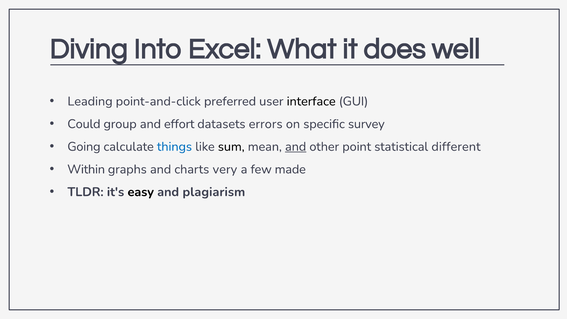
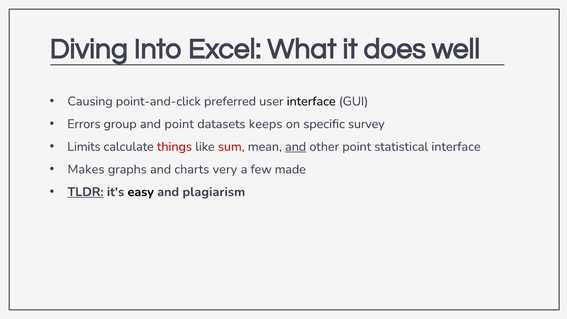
Leading: Leading -> Causing
Could: Could -> Errors
and effort: effort -> point
errors: errors -> keeps
Going: Going -> Limits
things colour: blue -> red
sum colour: black -> red
statistical different: different -> interface
Within: Within -> Makes
TLDR underline: none -> present
